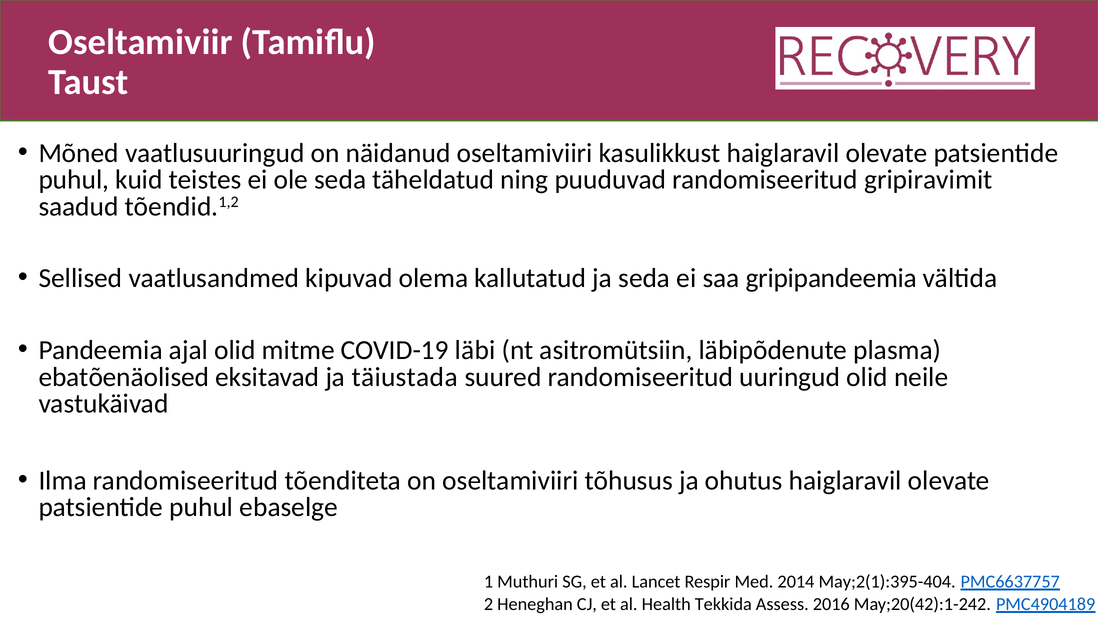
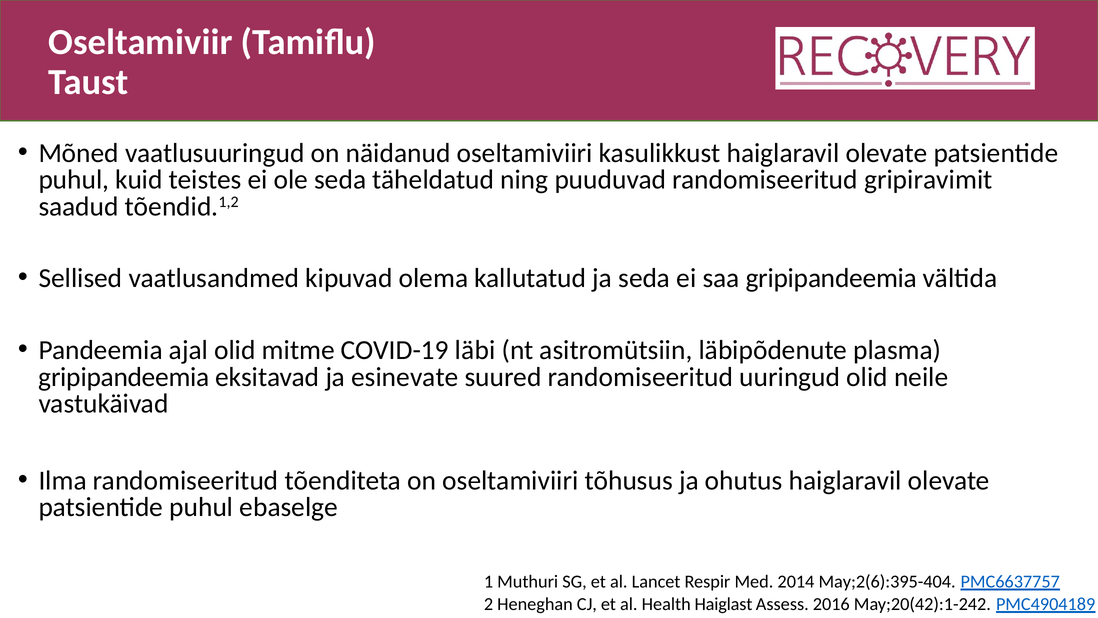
ebatõenäolised at (124, 377): ebatõenäolised -> gripipandeemia
täiustada: täiustada -> esinevate
May;2(1):395-404: May;2(1):395-404 -> May;2(6):395-404
Tekkida: Tekkida -> Haiglast
